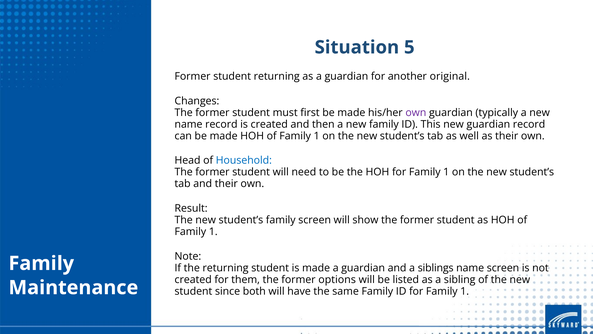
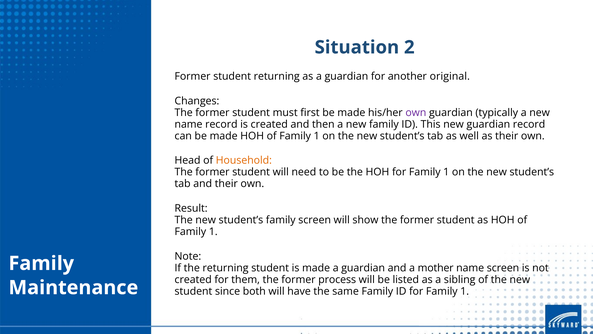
5: 5 -> 2
Household colour: blue -> orange
siblings: siblings -> mother
options: options -> process
